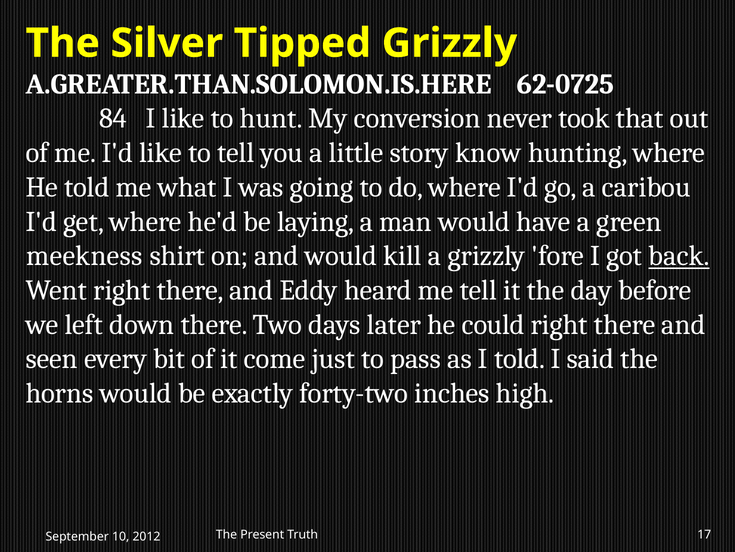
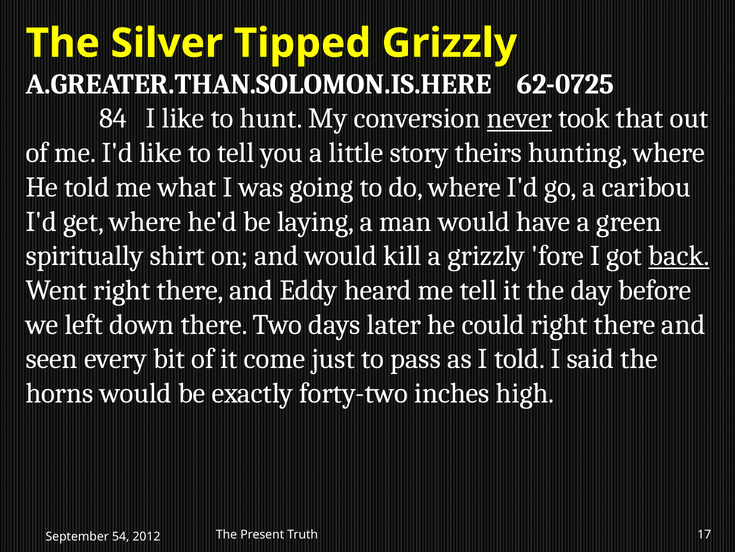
never underline: none -> present
know: know -> theirs
meekness: meekness -> spiritually
10: 10 -> 54
